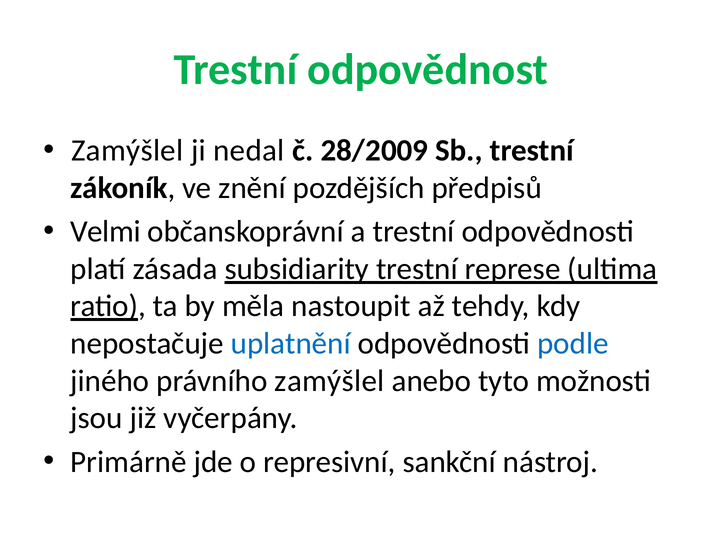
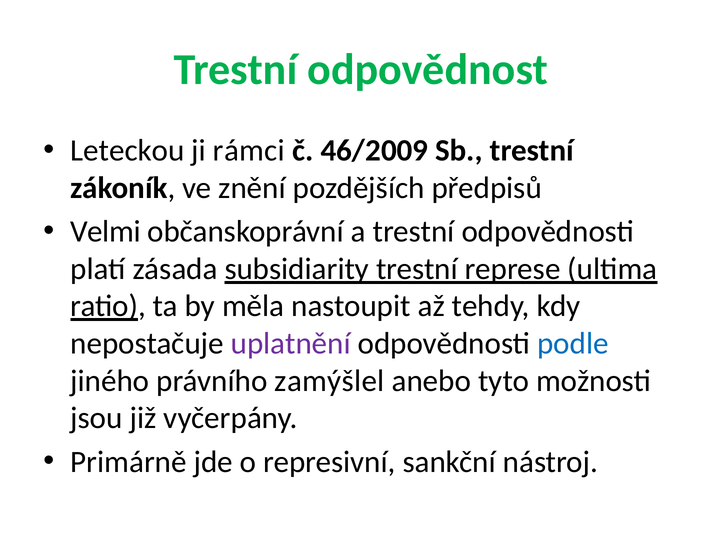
Zamýšlel at (127, 151): Zamýšlel -> Leteckou
nedal: nedal -> rámci
28/2009: 28/2009 -> 46/2009
uplatnění colour: blue -> purple
